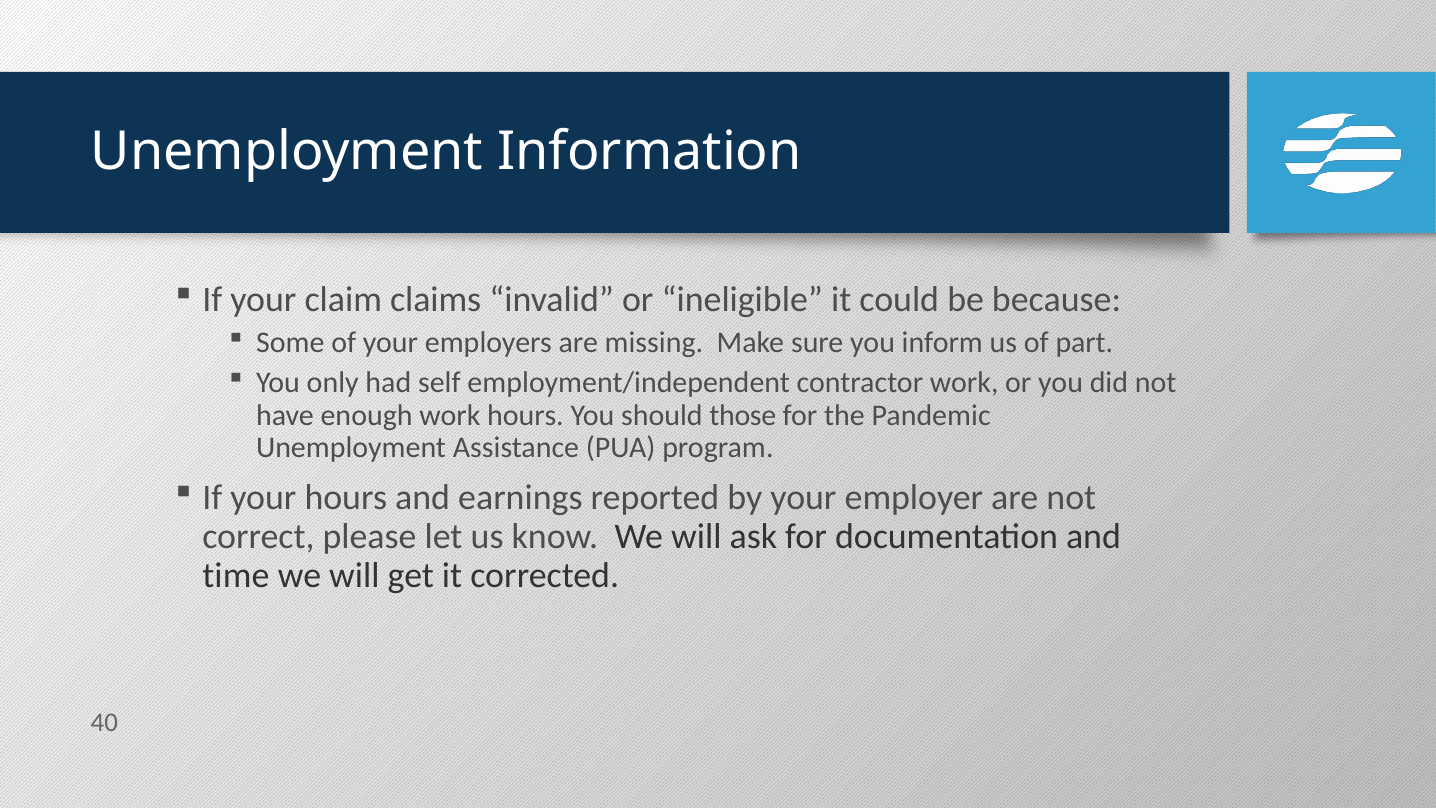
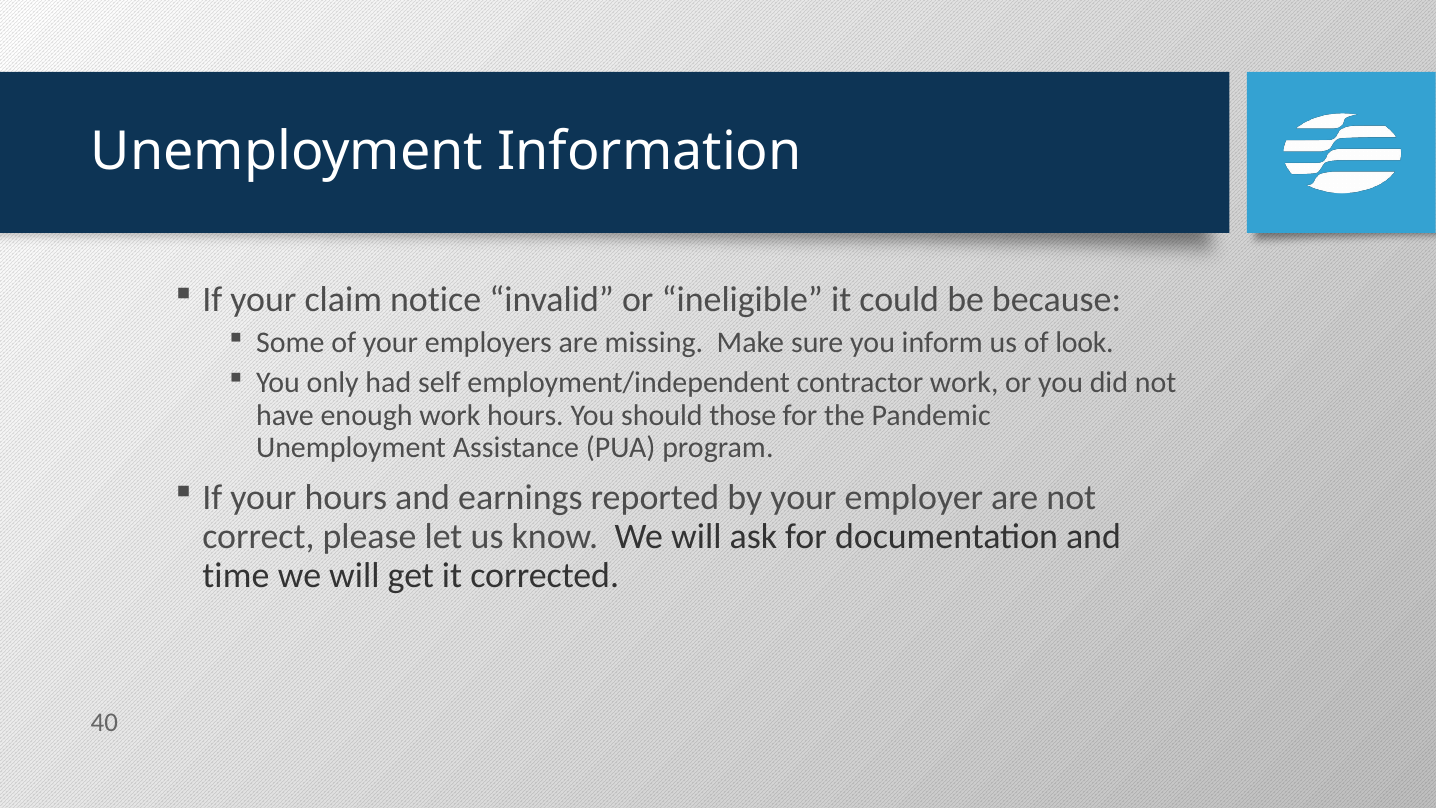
claims: claims -> notice
part: part -> look
